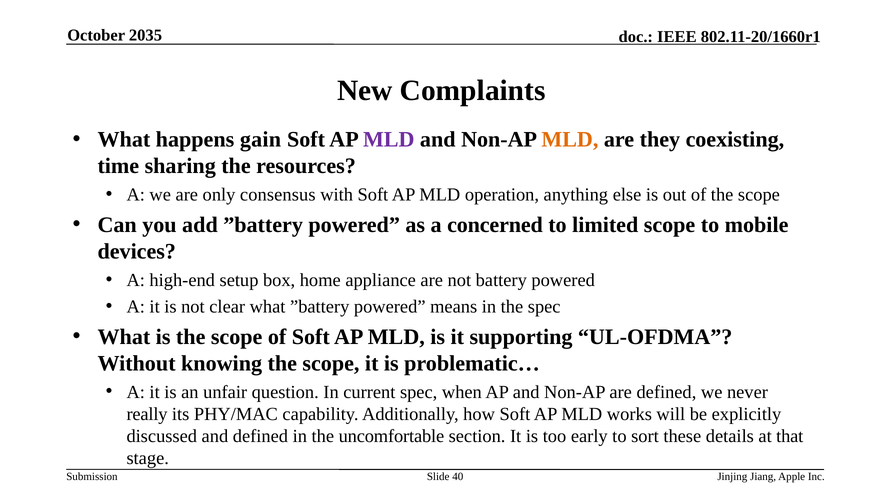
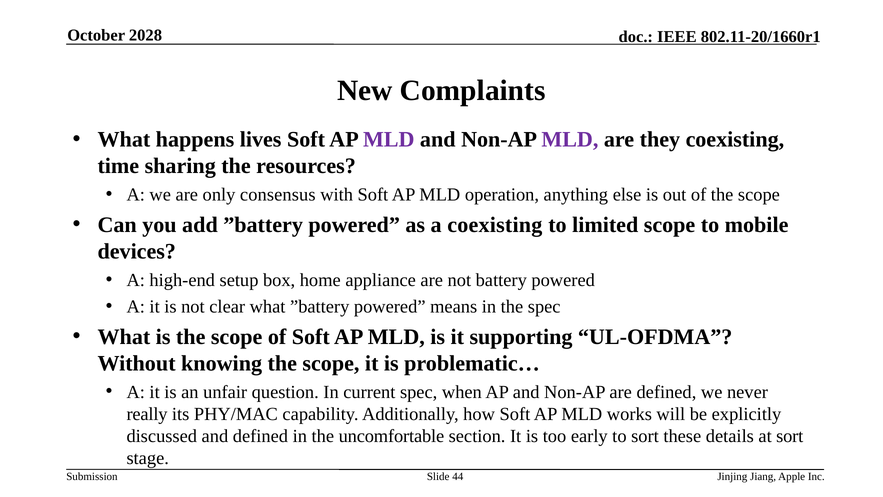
2035: 2035 -> 2028
gain: gain -> lives
MLD at (570, 140) colour: orange -> purple
a concerned: concerned -> coexisting
at that: that -> sort
40: 40 -> 44
